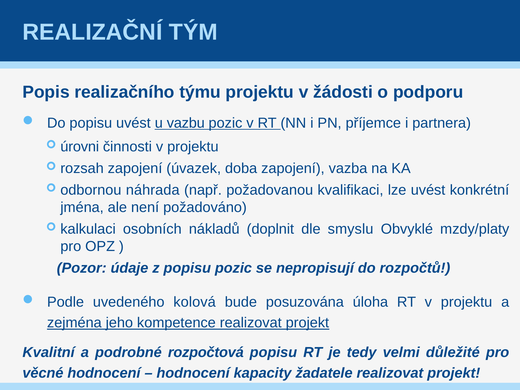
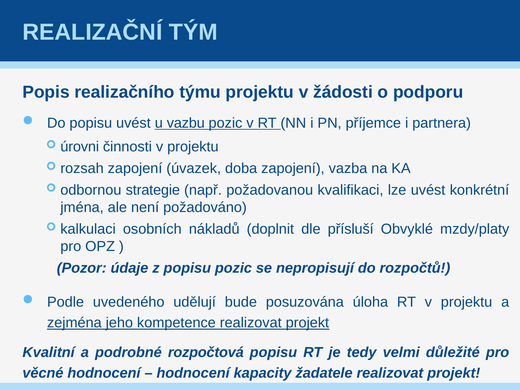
náhrada: náhrada -> strategie
smyslu: smyslu -> přísluší
kolová: kolová -> udělují
